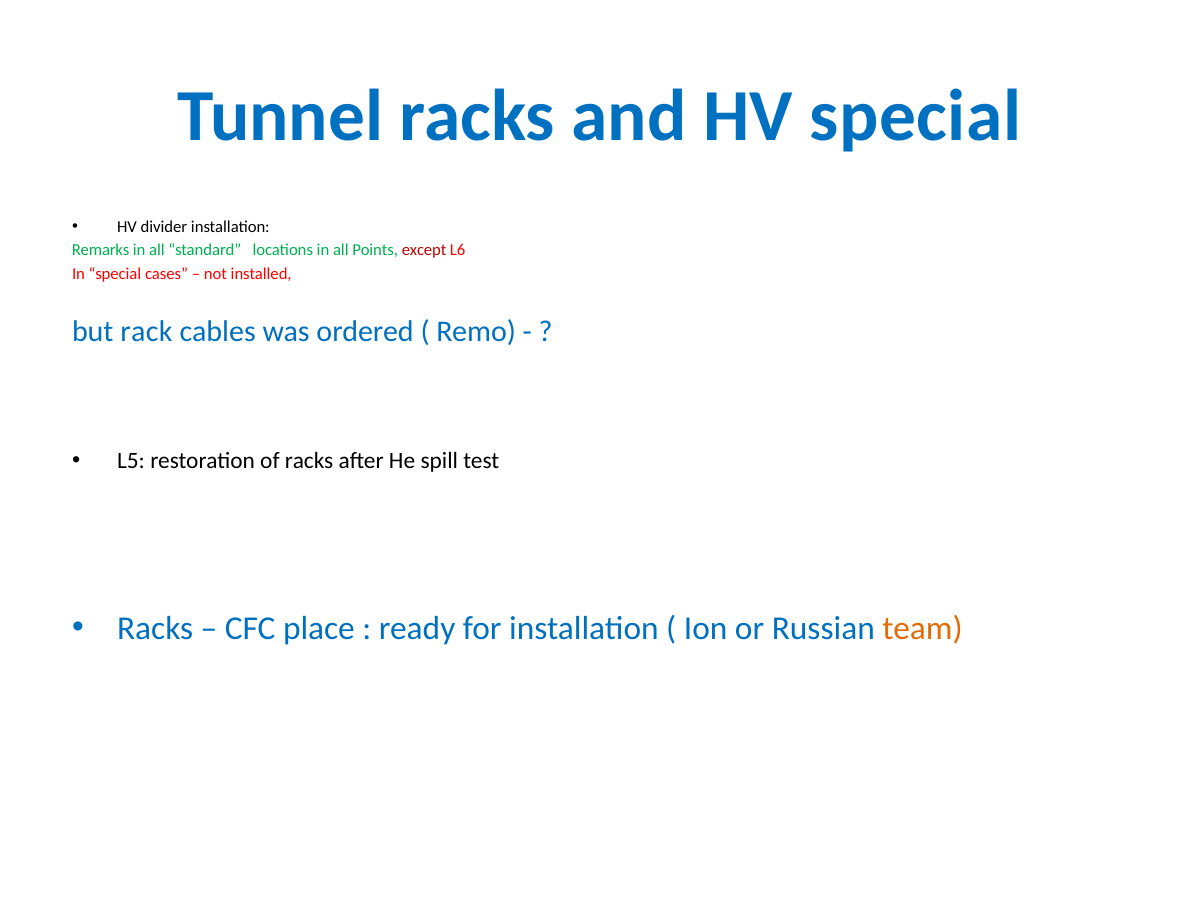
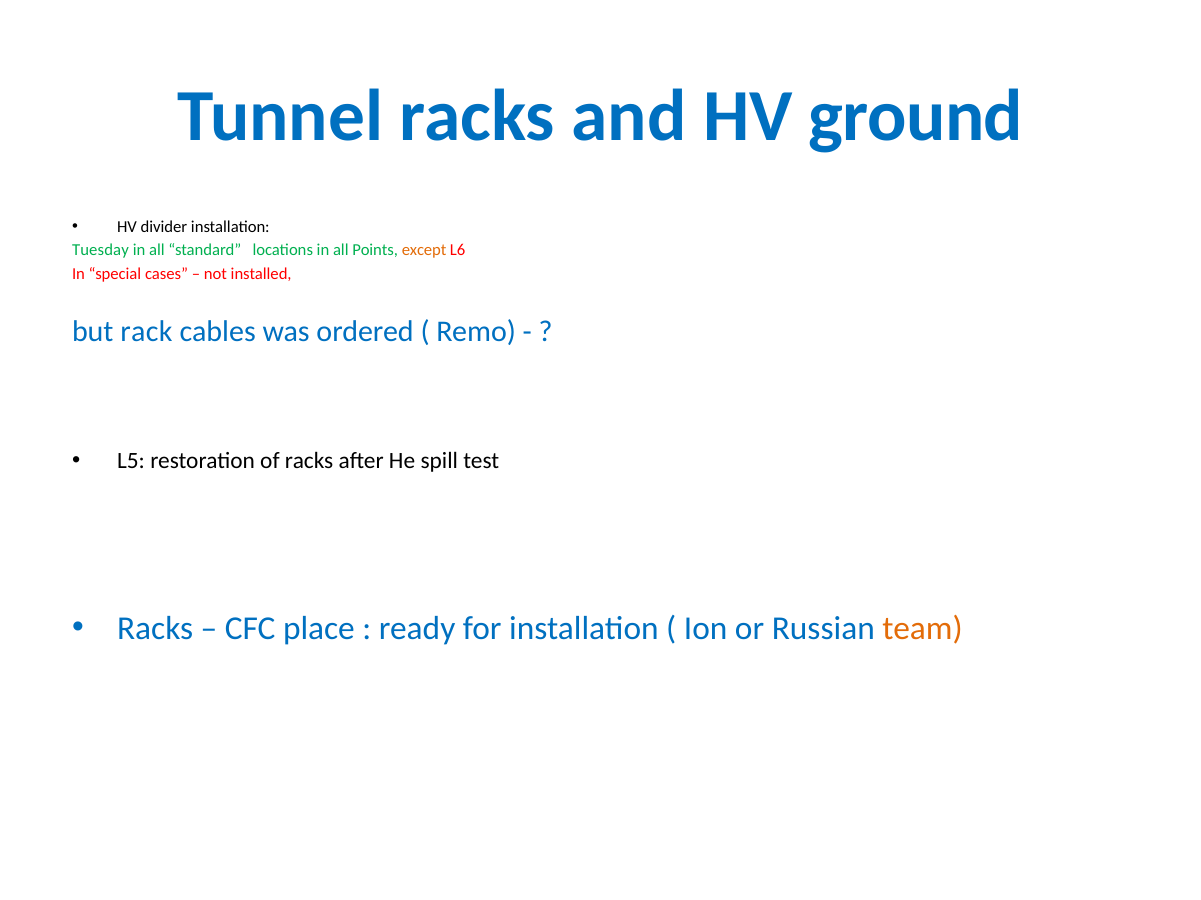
HV special: special -> ground
Remarks: Remarks -> Tuesday
except colour: red -> orange
